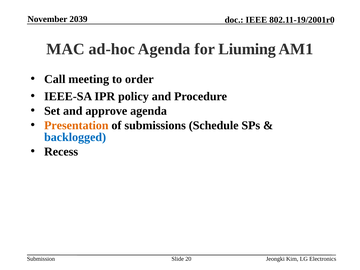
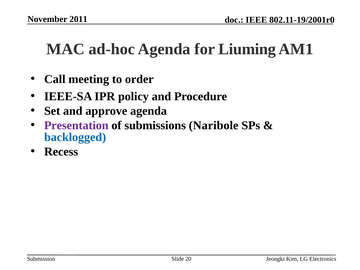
2039: 2039 -> 2011
Presentation colour: orange -> purple
Schedule: Schedule -> Naribole
